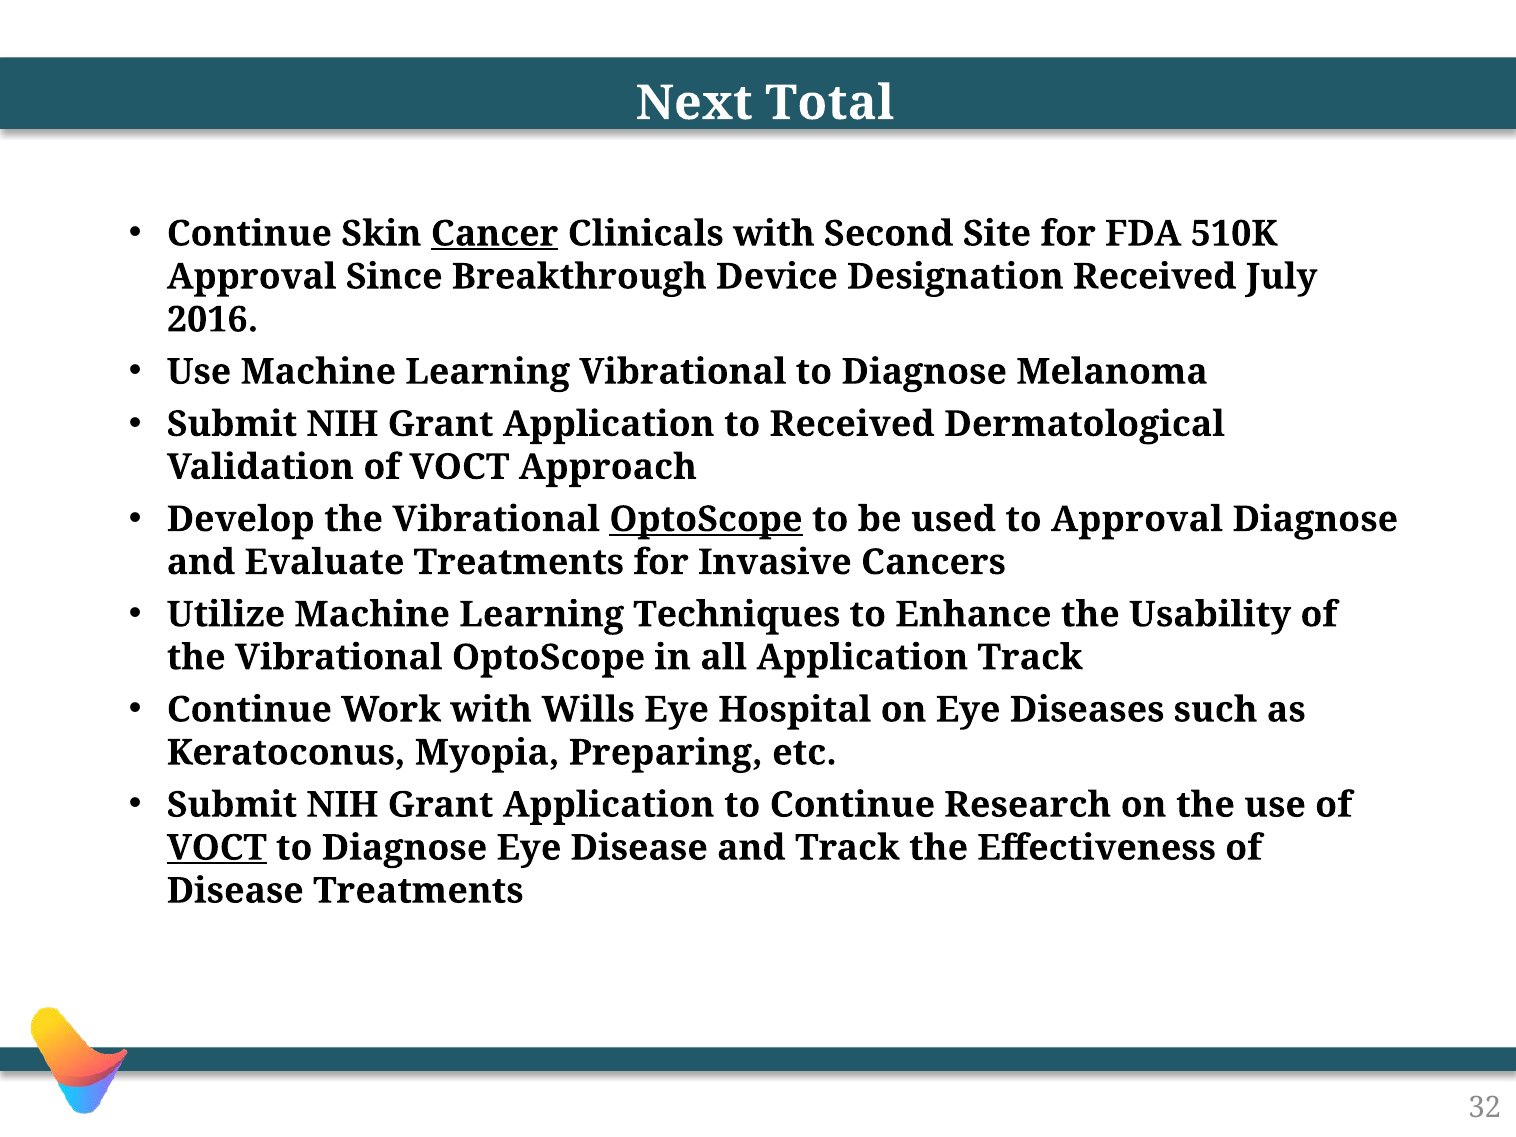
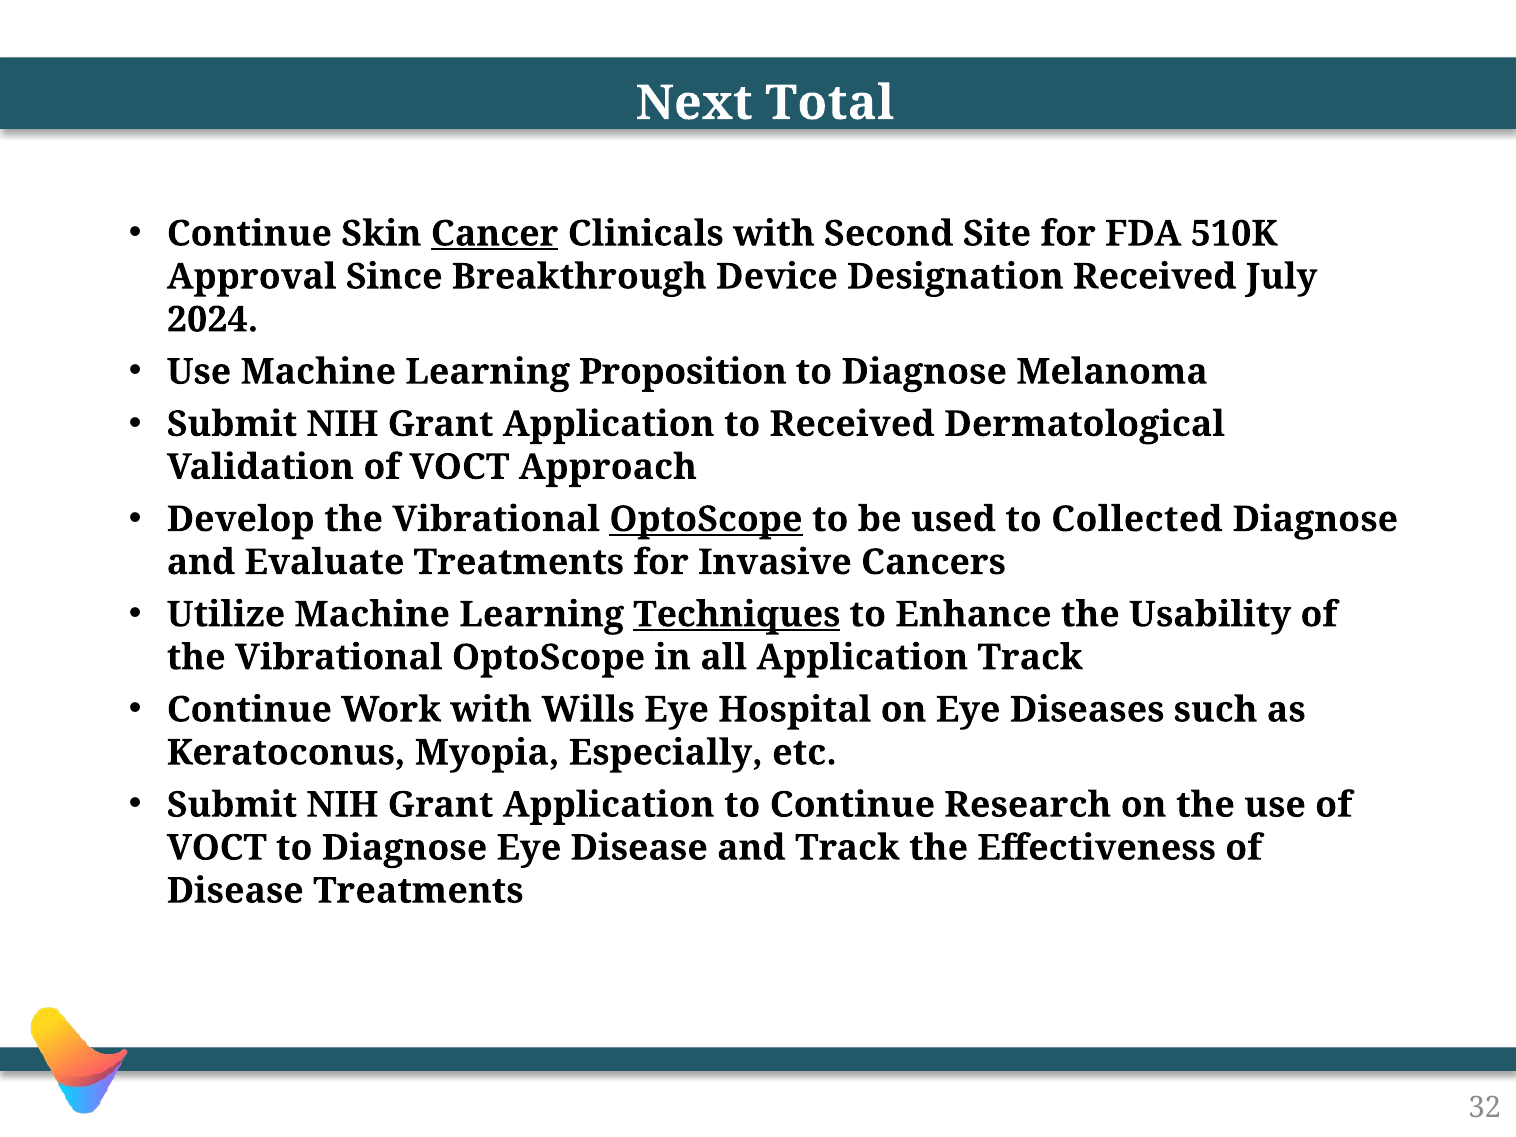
2016: 2016 -> 2024
Learning Vibrational: Vibrational -> Proposition
to Approval: Approval -> Collected
Techniques underline: none -> present
Preparing: Preparing -> Especially
VOCT at (217, 848) underline: present -> none
